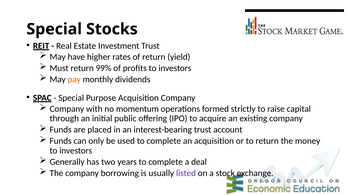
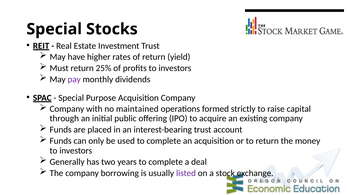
99%: 99% -> 25%
pay colour: orange -> purple
momentum: momentum -> maintained
